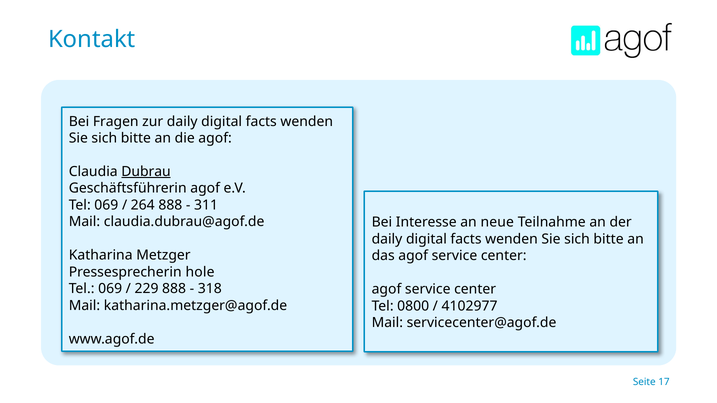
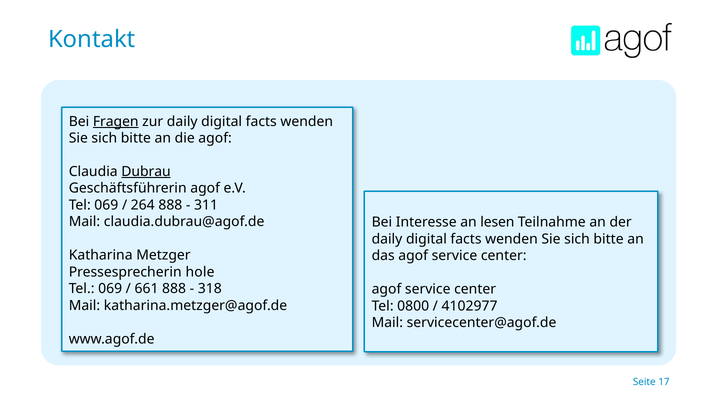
Fragen underline: none -> present
neue: neue -> lesen
229: 229 -> 661
